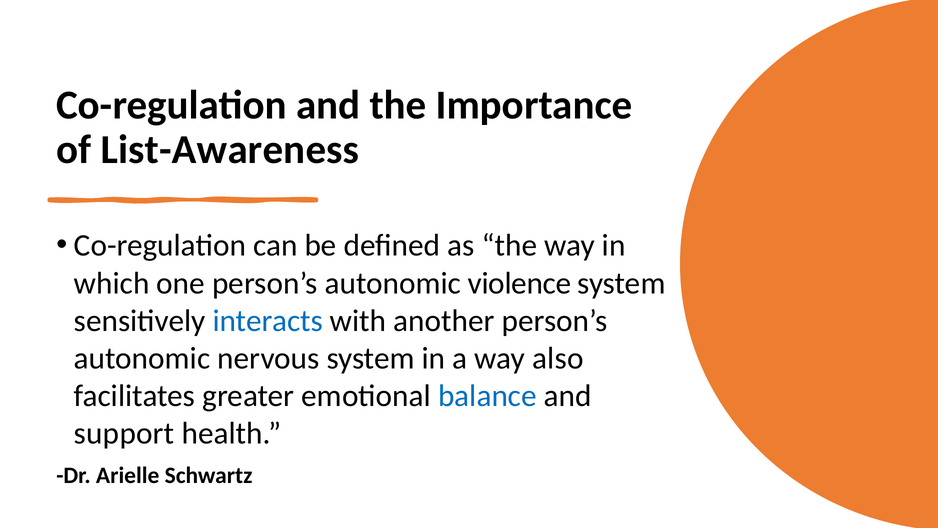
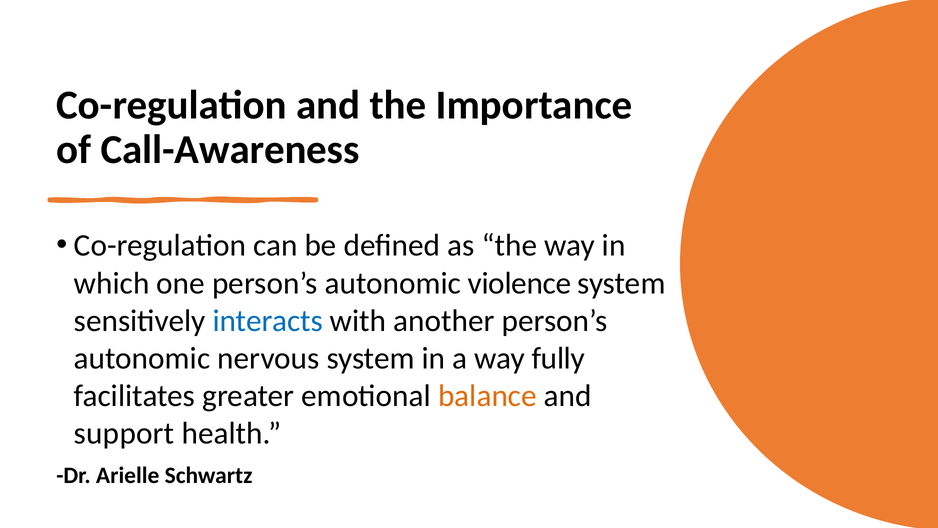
List-Awareness: List-Awareness -> Call-Awareness
also: also -> fully
balance colour: blue -> orange
